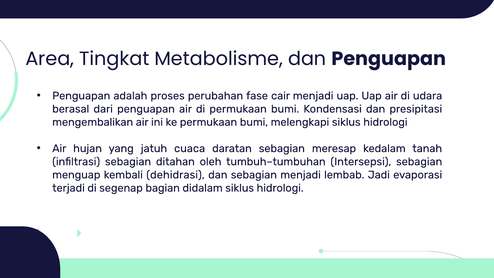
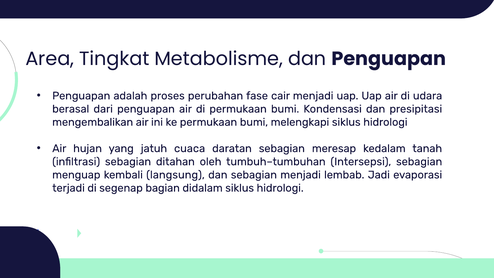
dehidrasi: dehidrasi -> langsung
